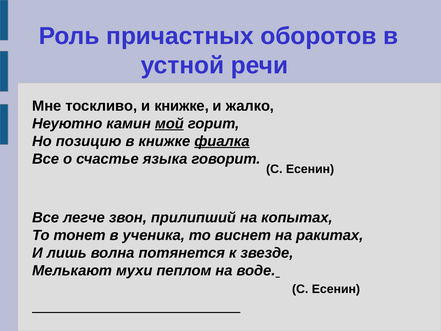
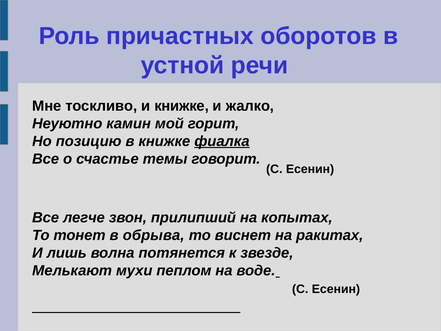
мой underline: present -> none
языка: языка -> темы
ученика: ученика -> обрыва
